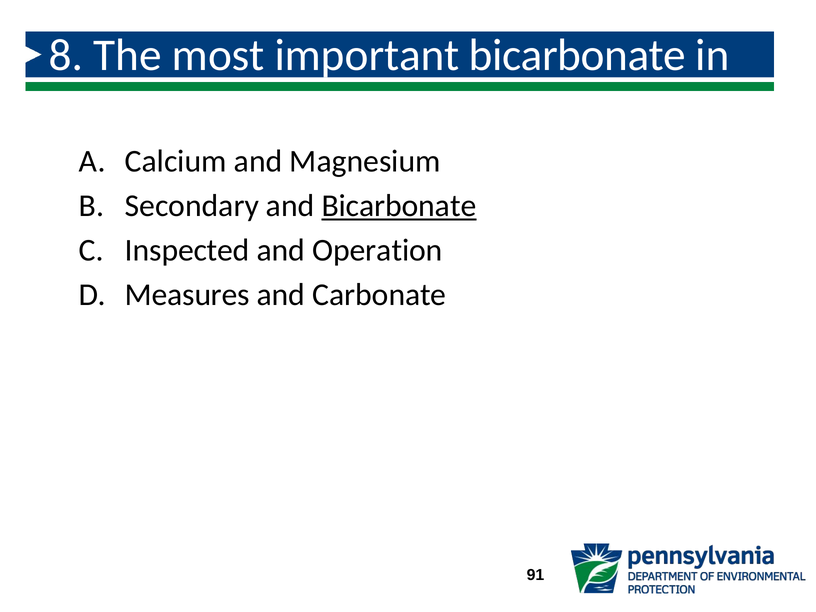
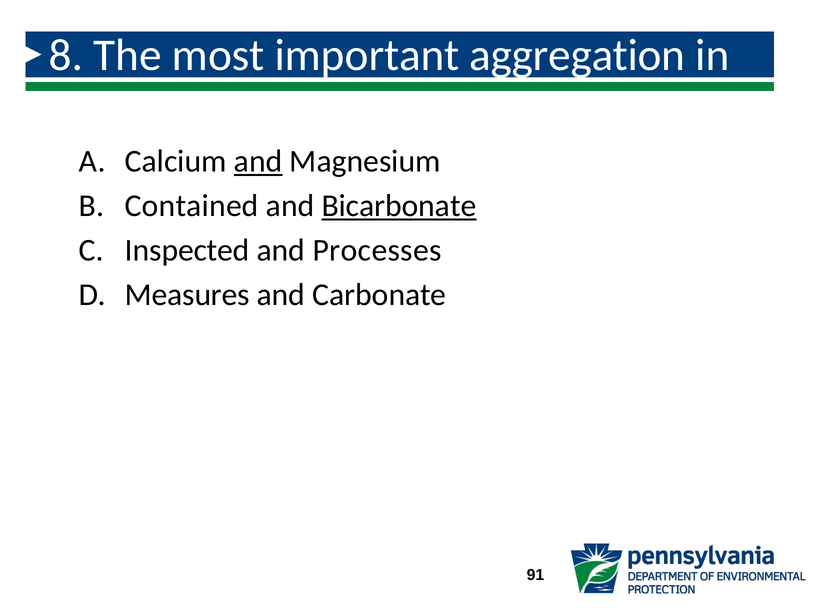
important bicarbonate: bicarbonate -> aggregation
and at (258, 161) underline: none -> present
Secondary: Secondary -> Contained
Operation: Operation -> Processes
